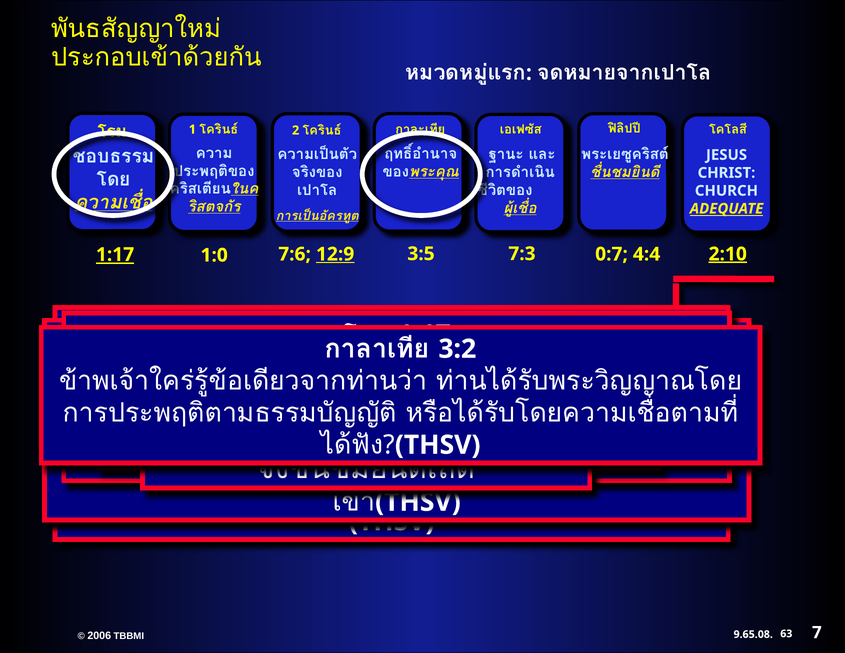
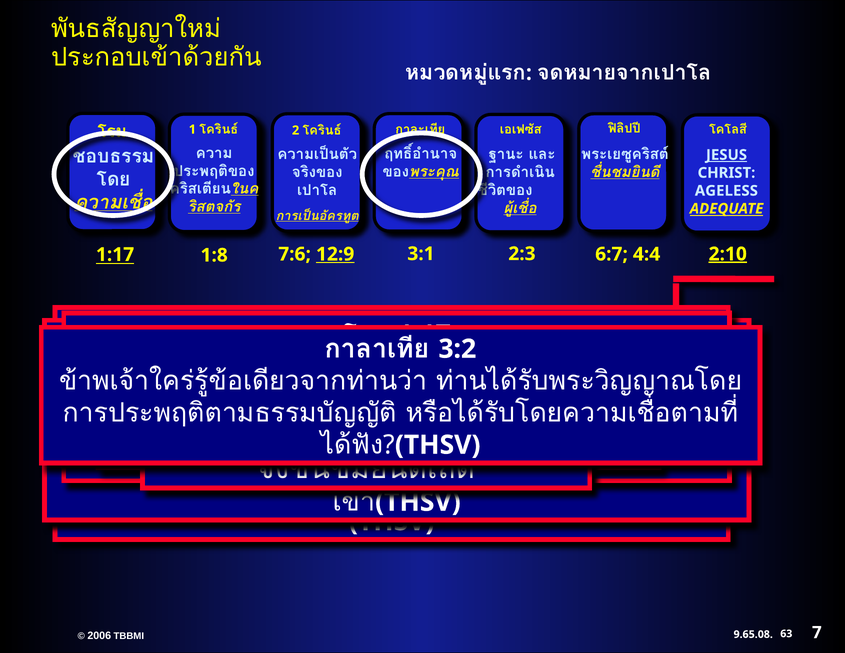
JESUS underline: none -> present
CHURCH: CHURCH -> AGELESS
3:5: 3:5 -> 3:1
7:3: 7:3 -> 2:3
0:7: 0:7 -> 6:7
1:17 at (115, 255) underline: present -> none
1:0: 1:0 -> 1:8
